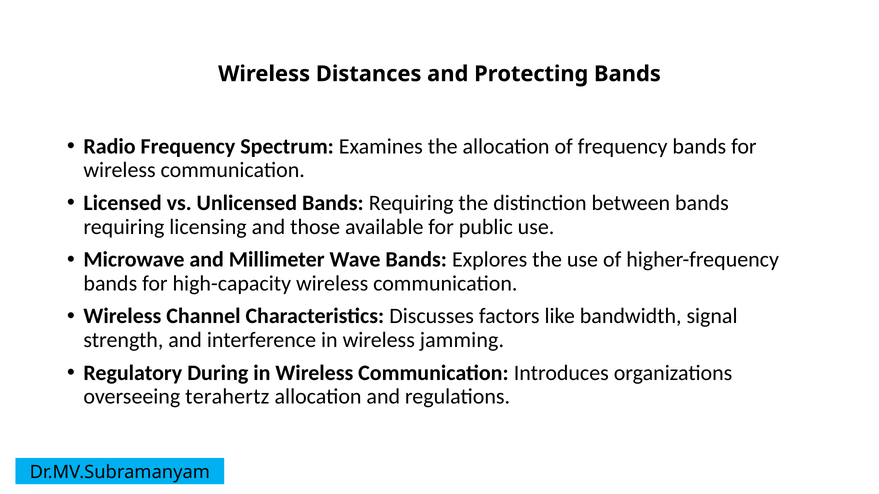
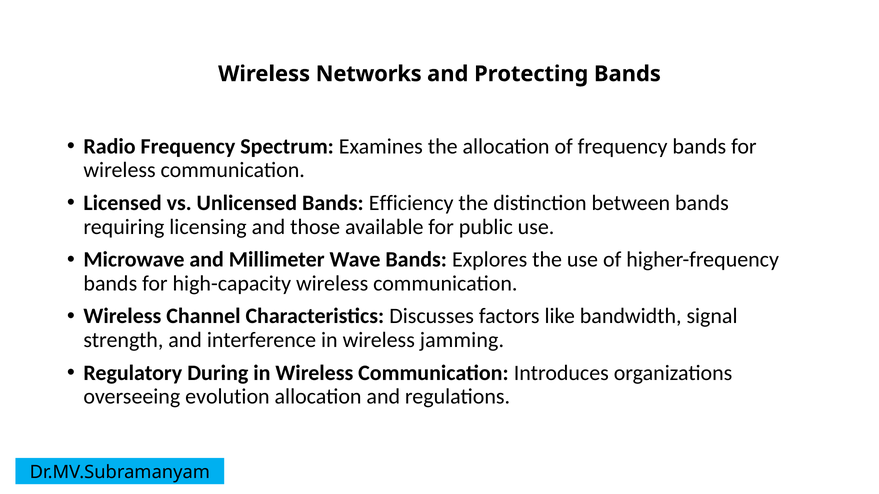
Distances: Distances -> Networks
Unlicensed Bands Requiring: Requiring -> Efficiency
terahertz: terahertz -> evolution
